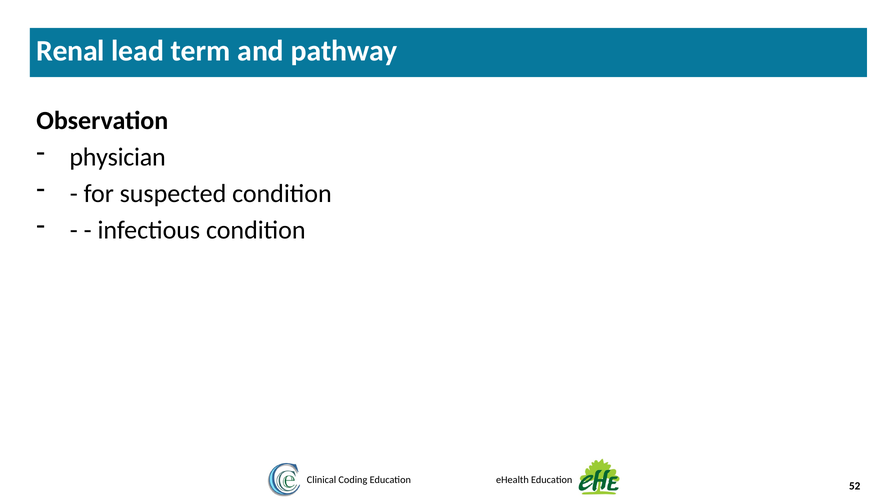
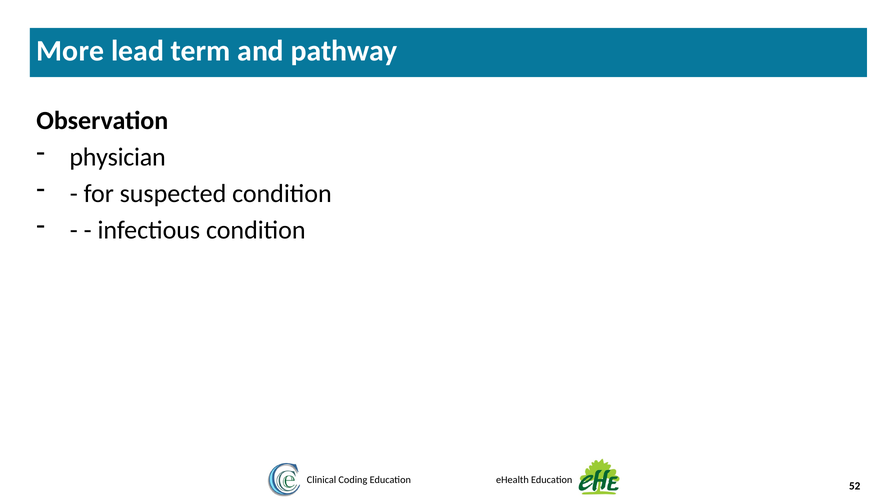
Renal: Renal -> More
